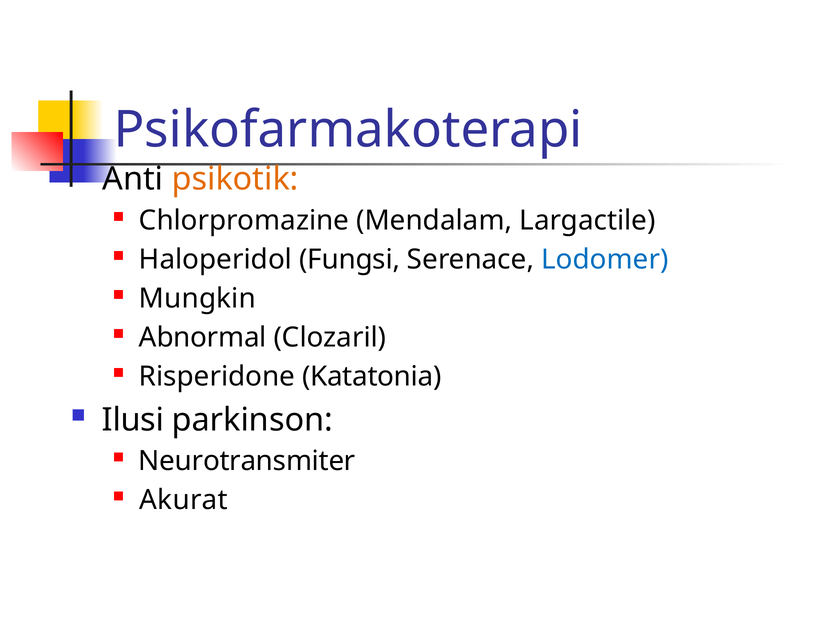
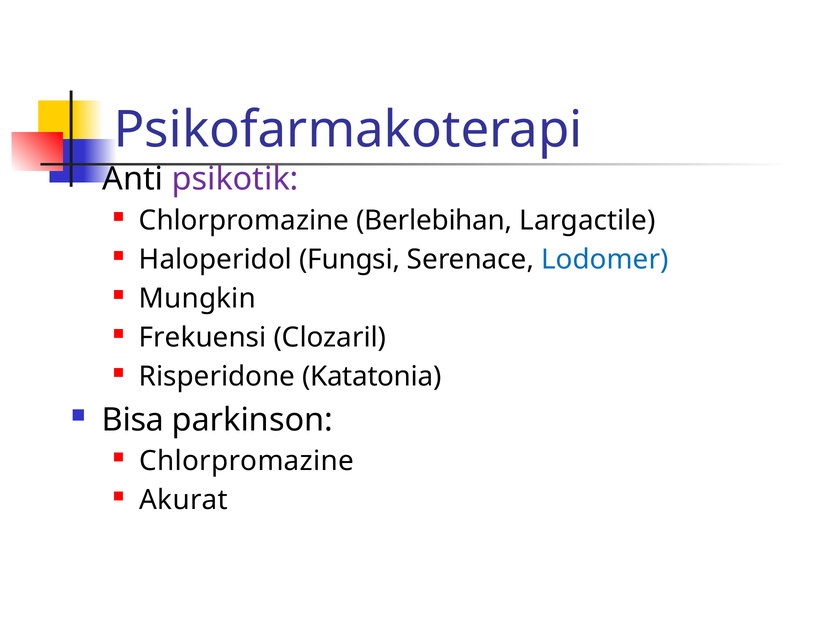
psikotik colour: orange -> purple
Mendalam: Mendalam -> Berlebihan
Abnormal: Abnormal -> Frekuensi
Ilusi: Ilusi -> Bisa
Neurotransmiter at (247, 461): Neurotransmiter -> Chlorpromazine
